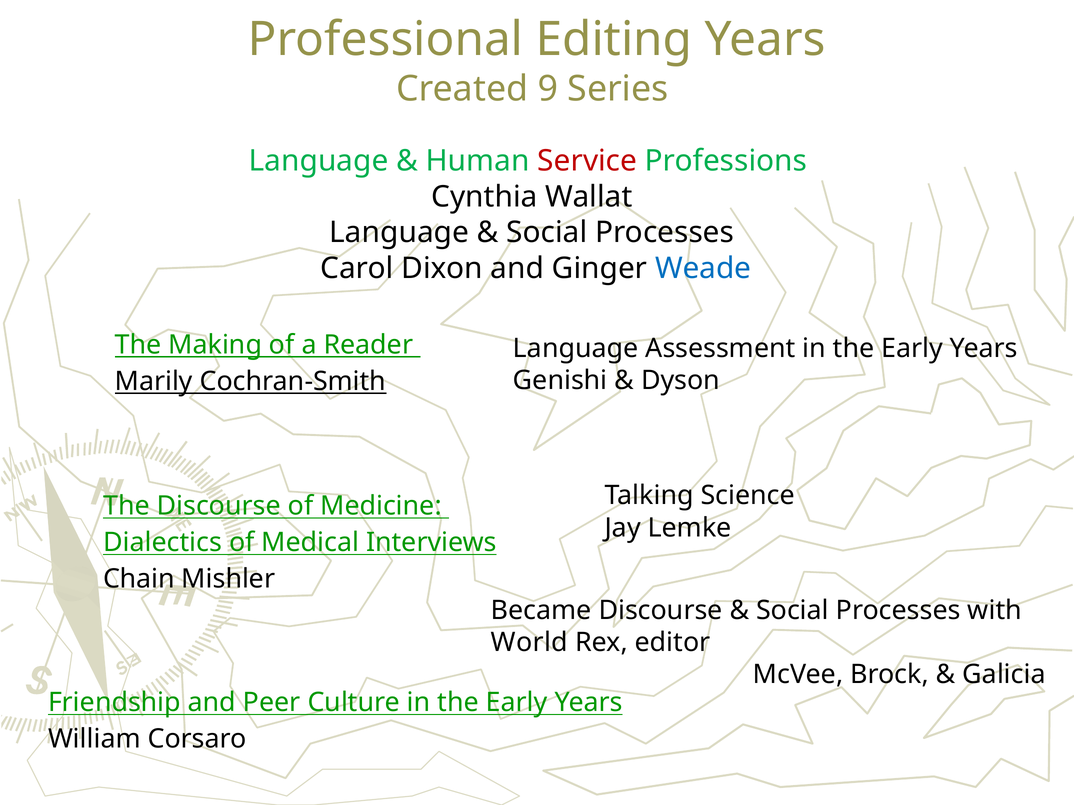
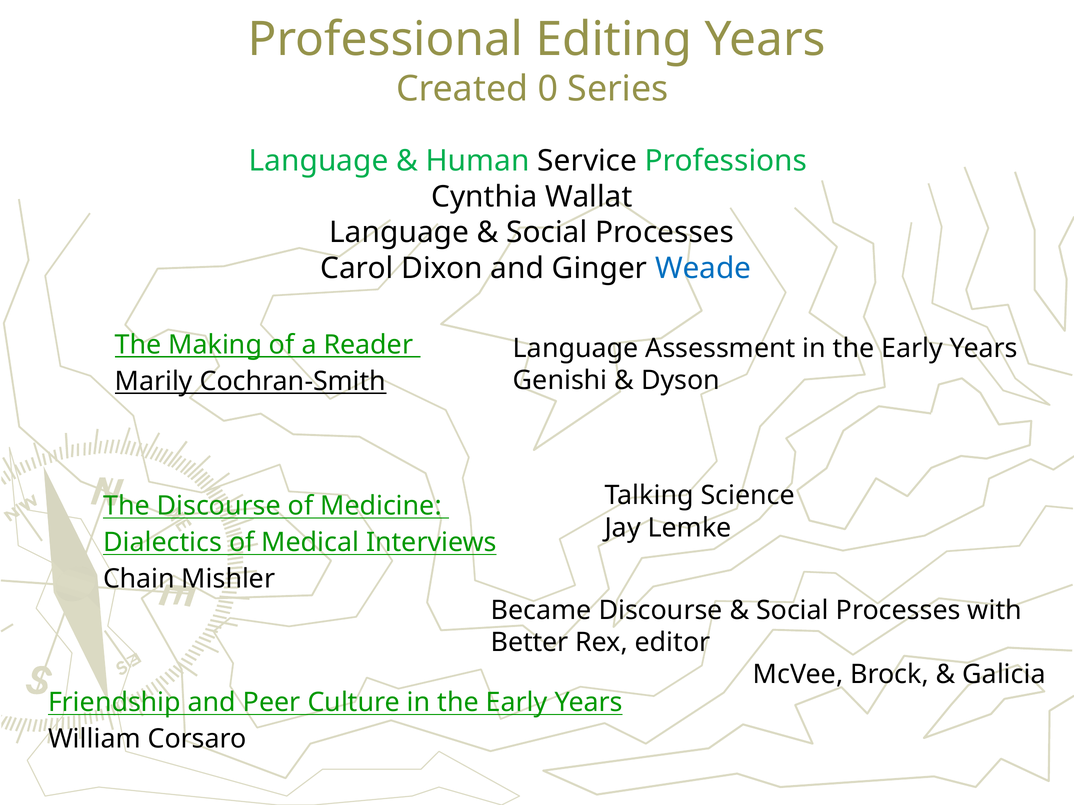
9: 9 -> 0
Service colour: red -> black
World: World -> Better
